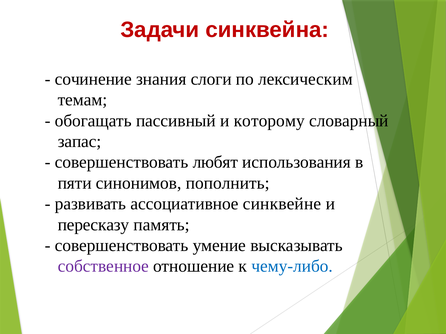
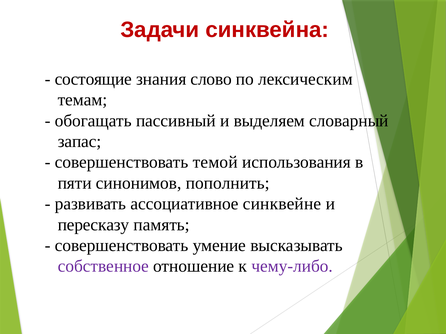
сочинение: сочинение -> состоящие
слоги: слоги -> слово
которому: которому -> выделяем
любят: любят -> темой
чему-либо colour: blue -> purple
